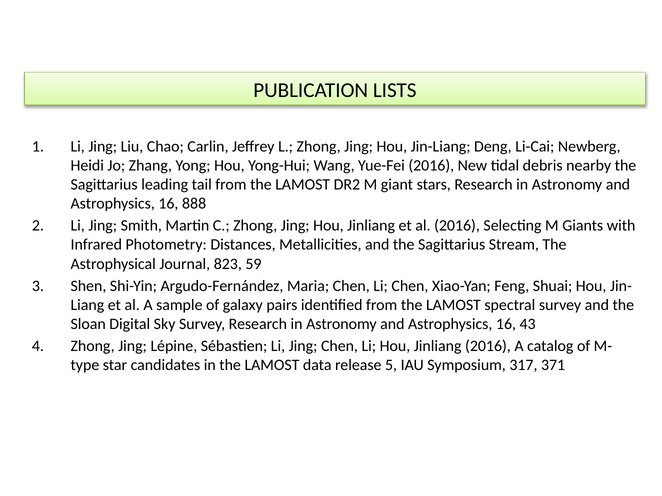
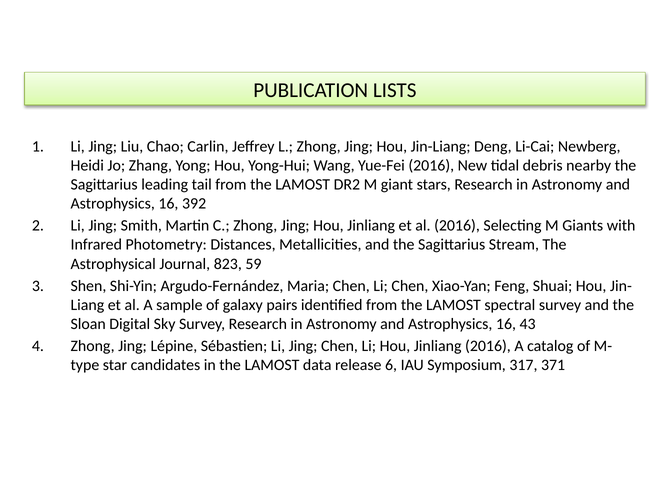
888: 888 -> 392
5: 5 -> 6
